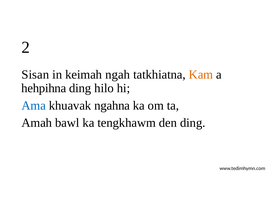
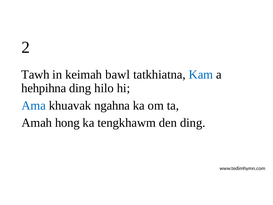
Sisan: Sisan -> Tawh
ngah: ngah -> bawl
Kam colour: orange -> blue
bawl: bawl -> hong
